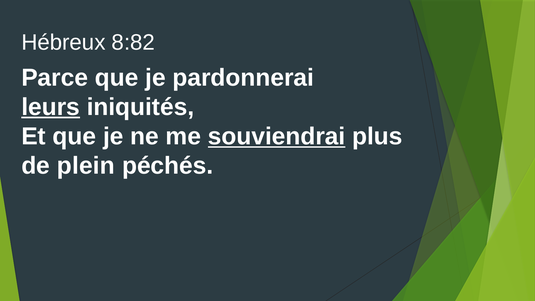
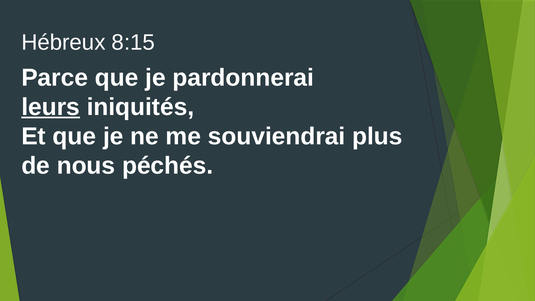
8:82: 8:82 -> 8:15
souviendrai underline: present -> none
plein: plein -> nous
